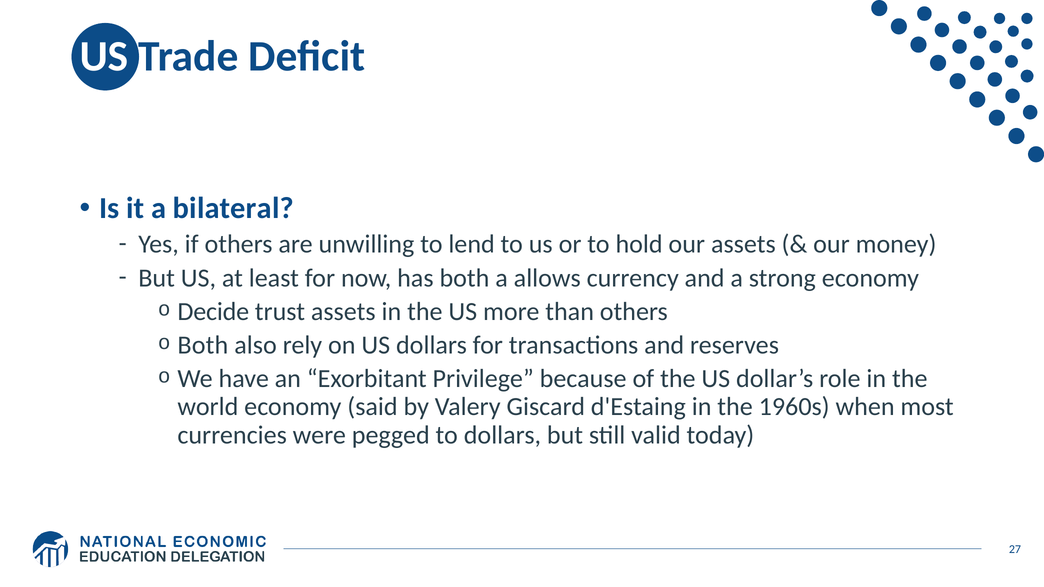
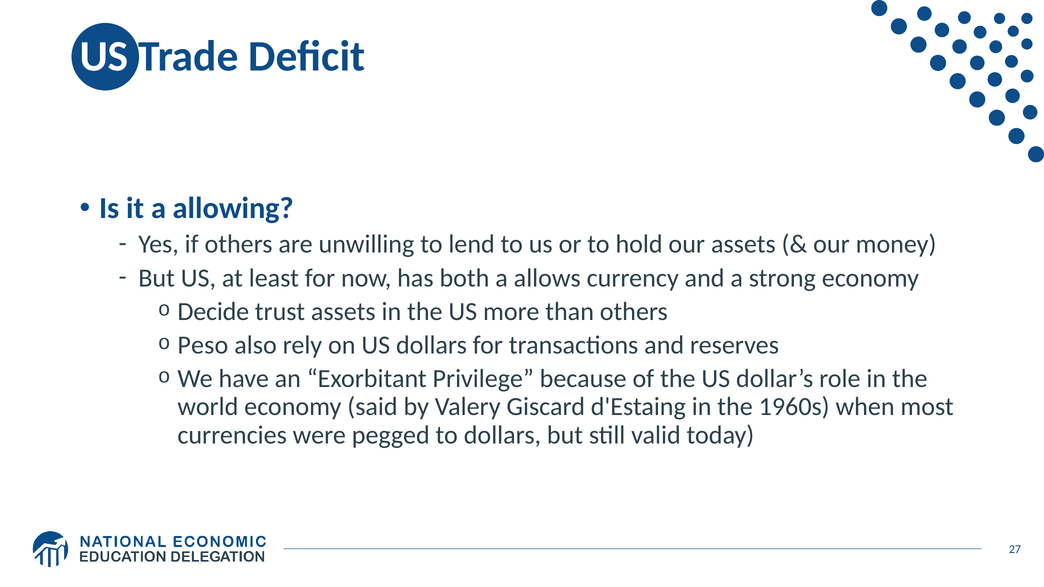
bilateral: bilateral -> allowing
Both at (203, 345): Both -> Peso
